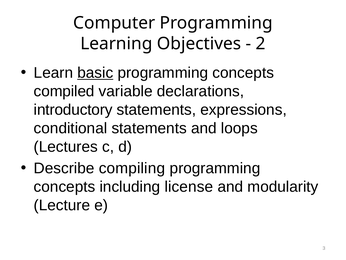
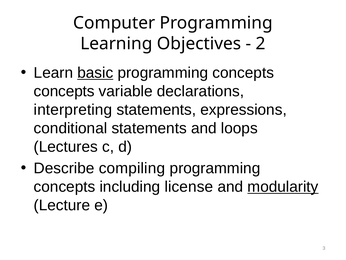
compiled at (64, 91): compiled -> concepts
introductory: introductory -> interpreting
modularity underline: none -> present
